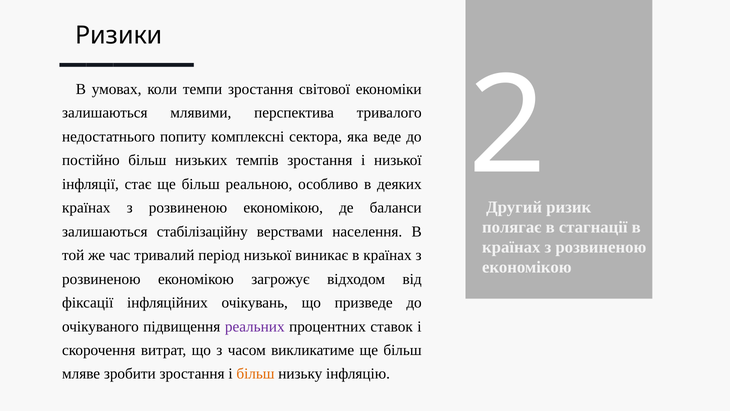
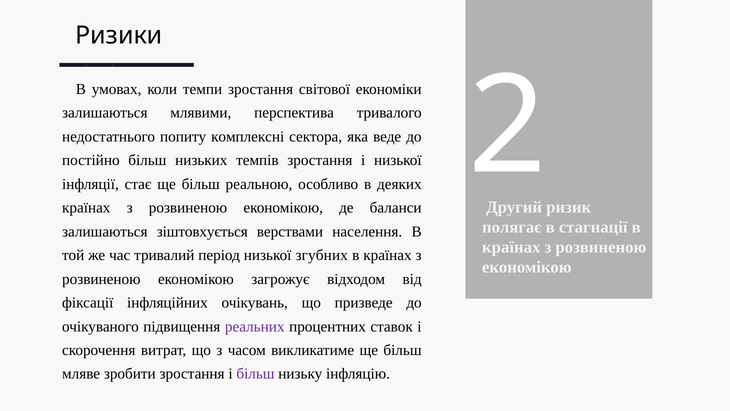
стабілізаційну: стабілізаційну -> зіштовхується
виникає: виникає -> згубних
більш at (255, 374) colour: orange -> purple
